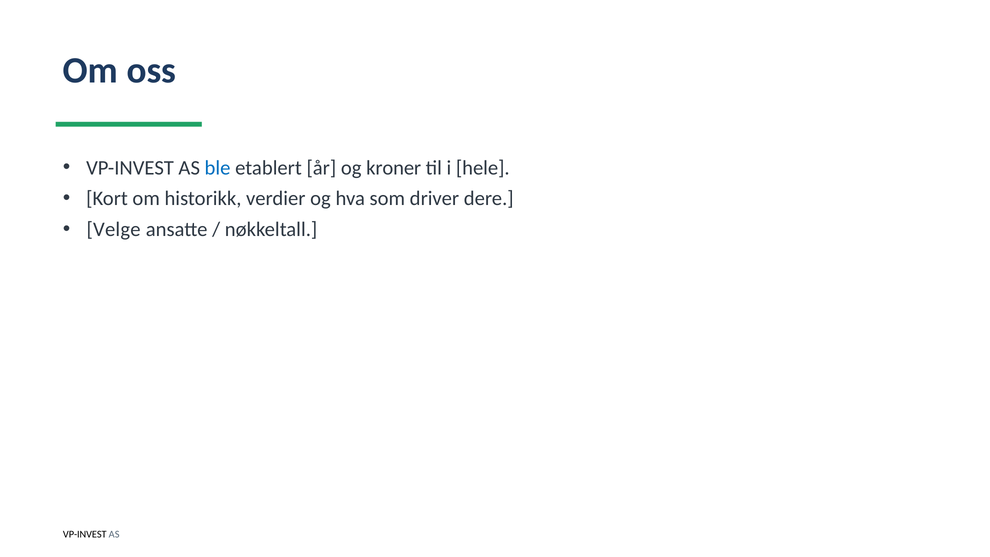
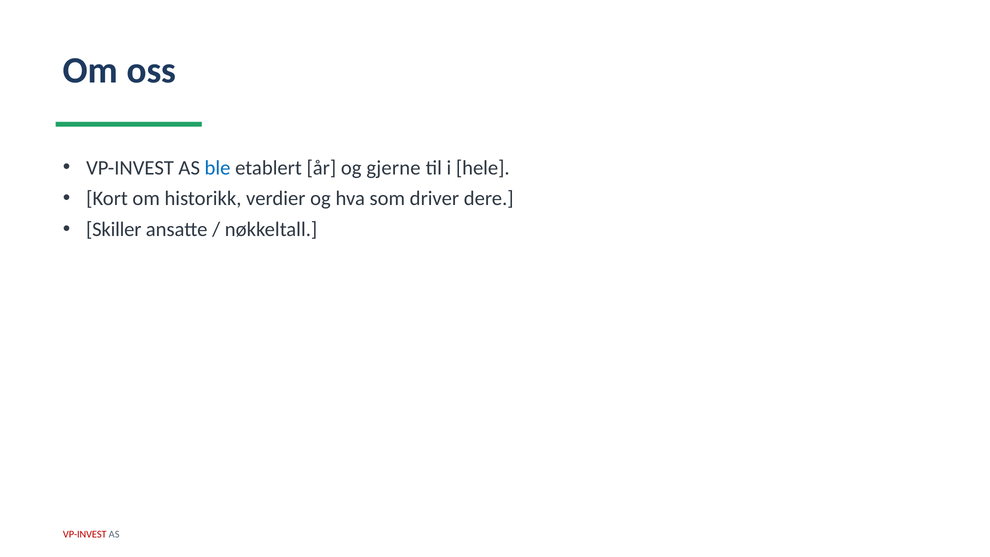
kroner: kroner -> gjerne
Velge: Velge -> Skiller
VP-INVEST at (85, 534) colour: black -> red
